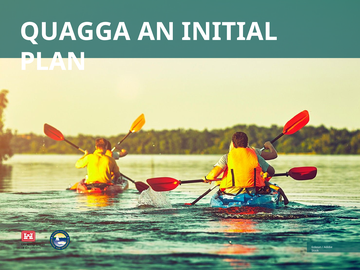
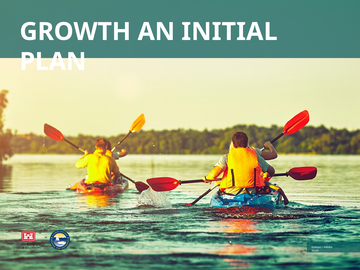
QUAGGA: QUAGGA -> GROWTH
